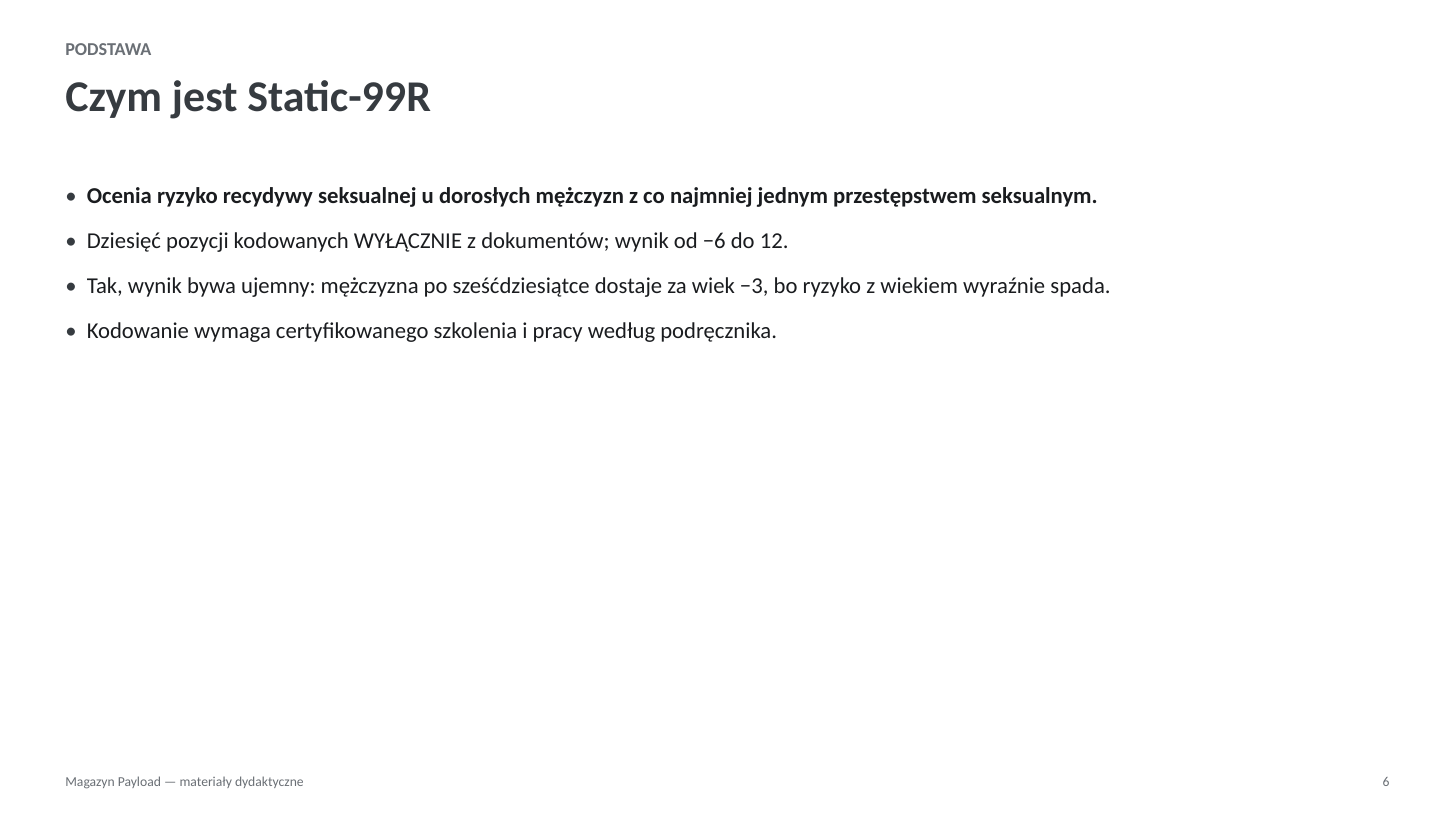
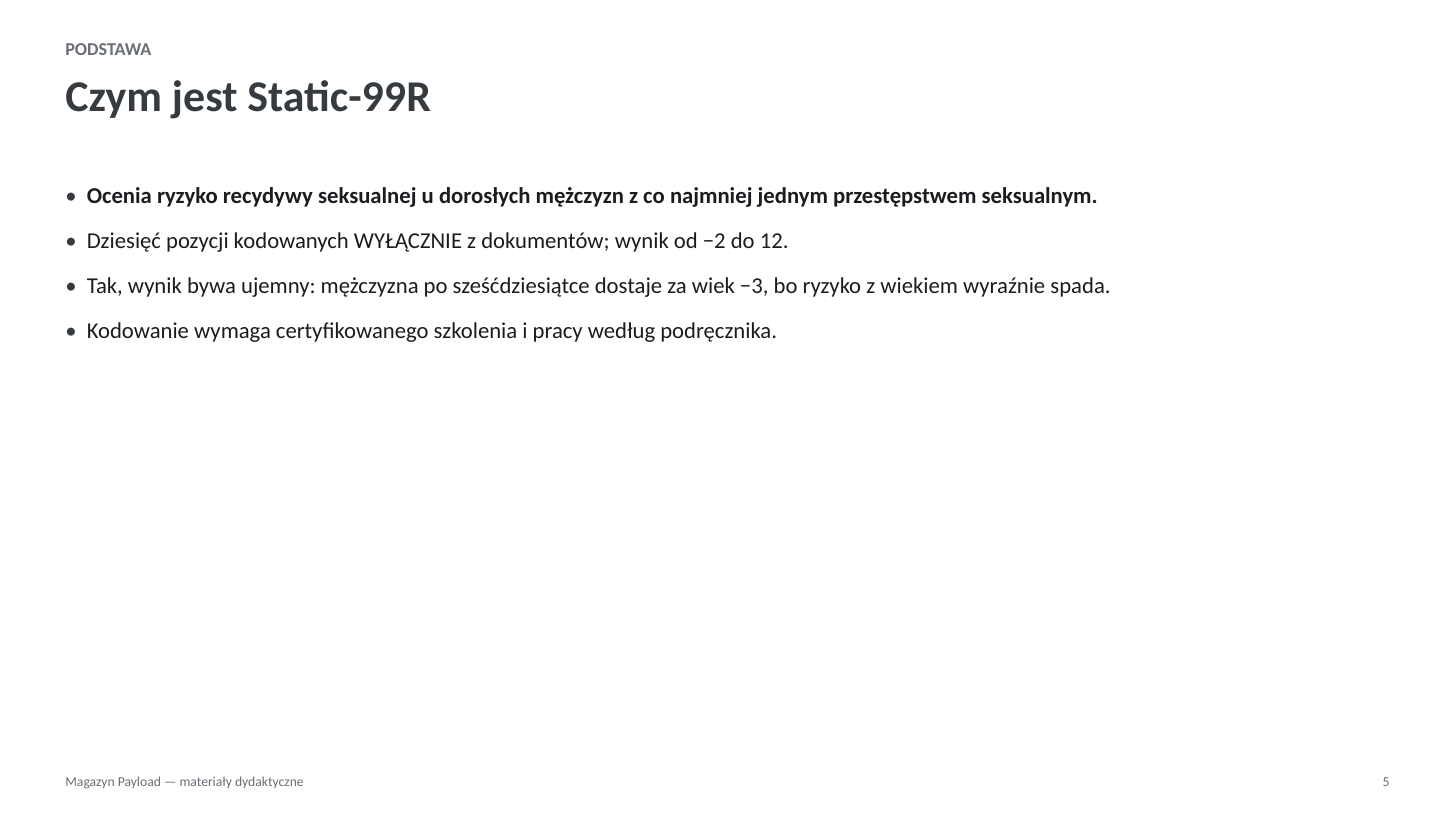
−6: −6 -> −2
6: 6 -> 5
